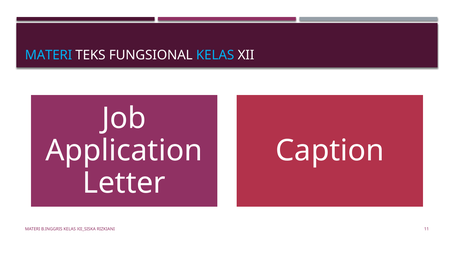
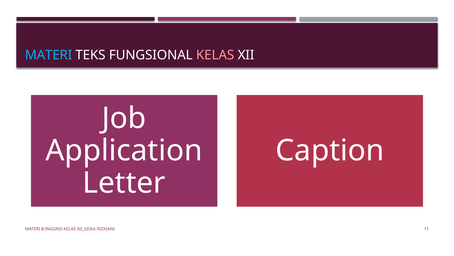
KELAS at (215, 55) colour: light blue -> pink
